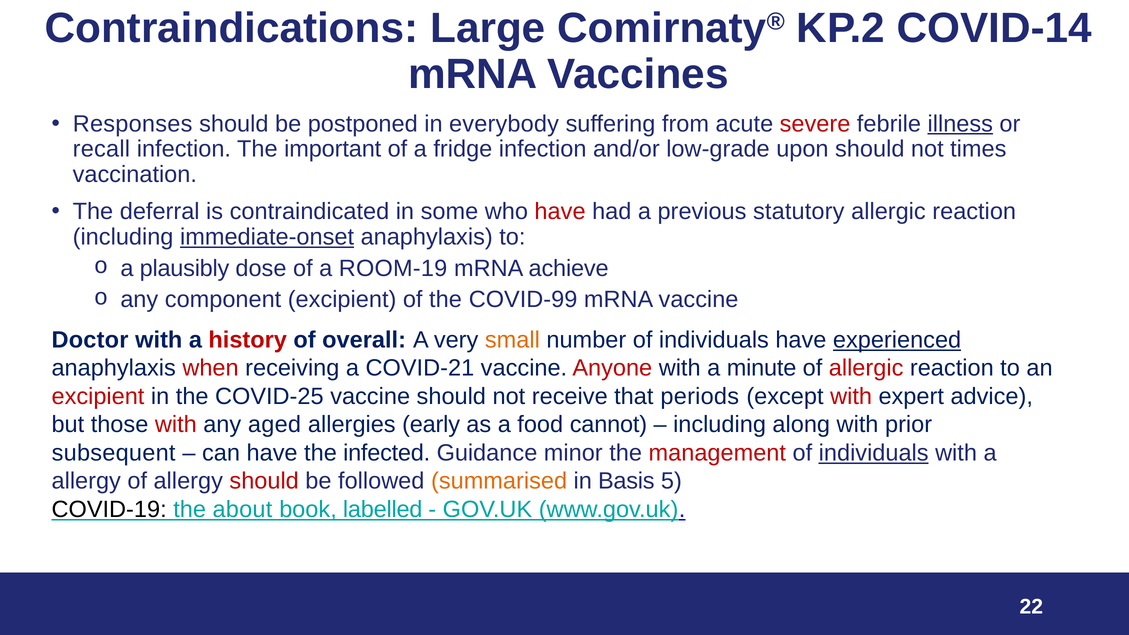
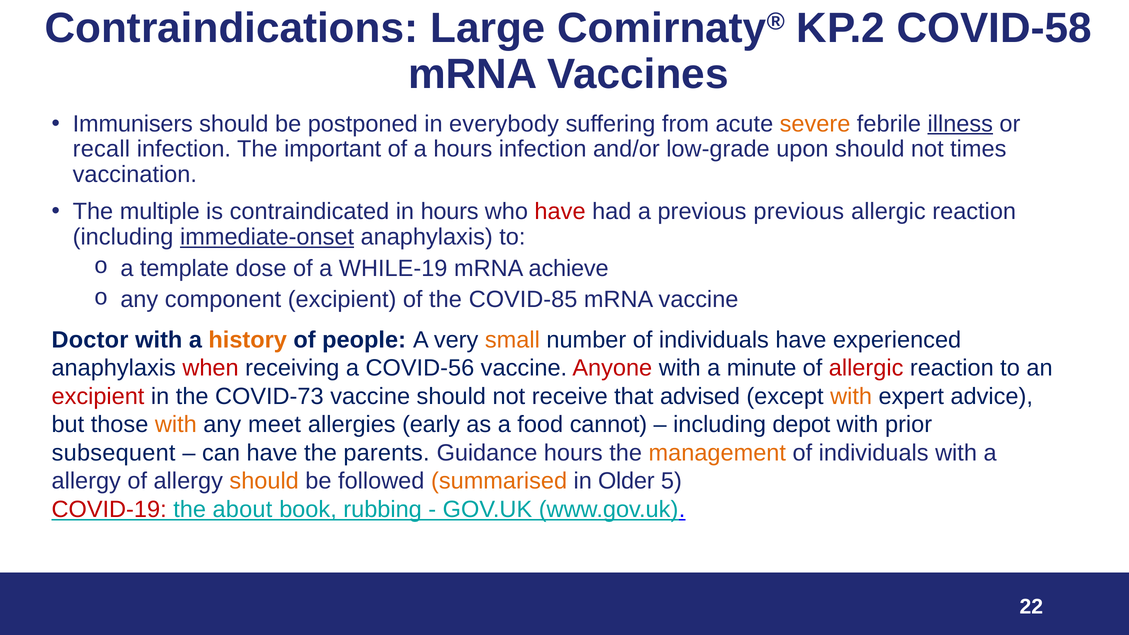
COVID-14: COVID-14 -> COVID-58
Responses: Responses -> Immunisers
severe colour: red -> orange
a fridge: fridge -> hours
deferral: deferral -> multiple
in some: some -> hours
previous statutory: statutory -> previous
plausibly: plausibly -> template
ROOM-19: ROOM-19 -> WHILE-19
COVID-99: COVID-99 -> COVID-85
history colour: red -> orange
overall: overall -> people
experienced underline: present -> none
COVID-21: COVID-21 -> COVID-56
COVID-25: COVID-25 -> COVID-73
periods: periods -> advised
with at (851, 397) colour: red -> orange
with at (176, 425) colour: red -> orange
aged: aged -> meet
along: along -> depot
infected: infected -> parents
Guidance minor: minor -> hours
management colour: red -> orange
individuals at (874, 453) underline: present -> none
should at (264, 481) colour: red -> orange
Basis: Basis -> Older
COVID-19 colour: black -> red
labelled: labelled -> rubbing
